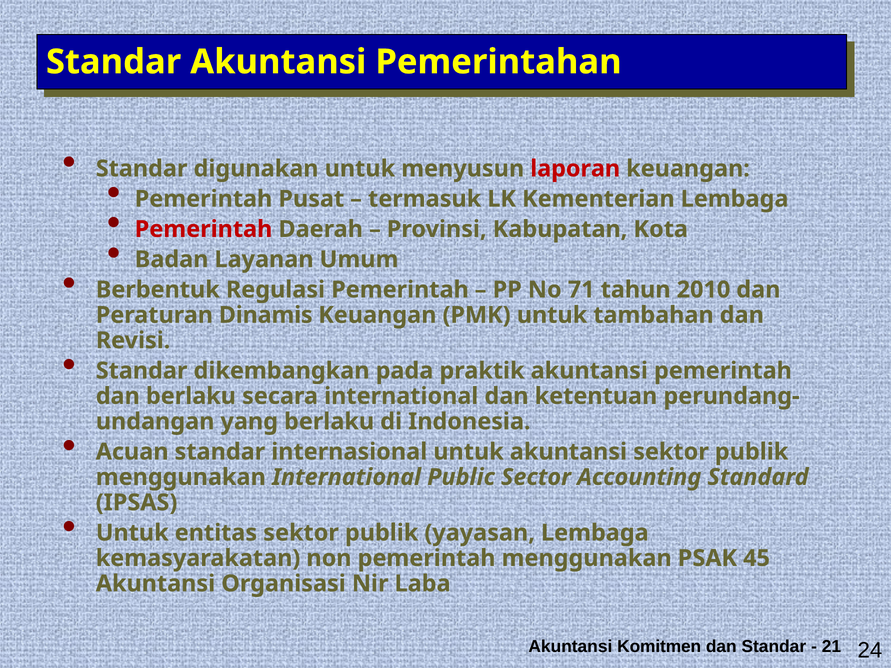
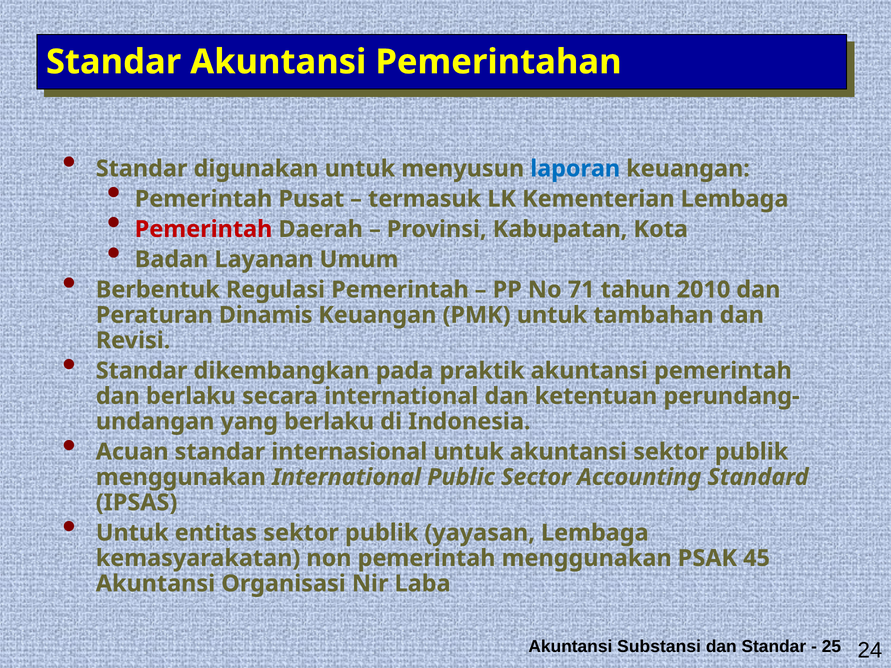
laporan colour: red -> blue
Komitmen: Komitmen -> Substansi
21: 21 -> 25
